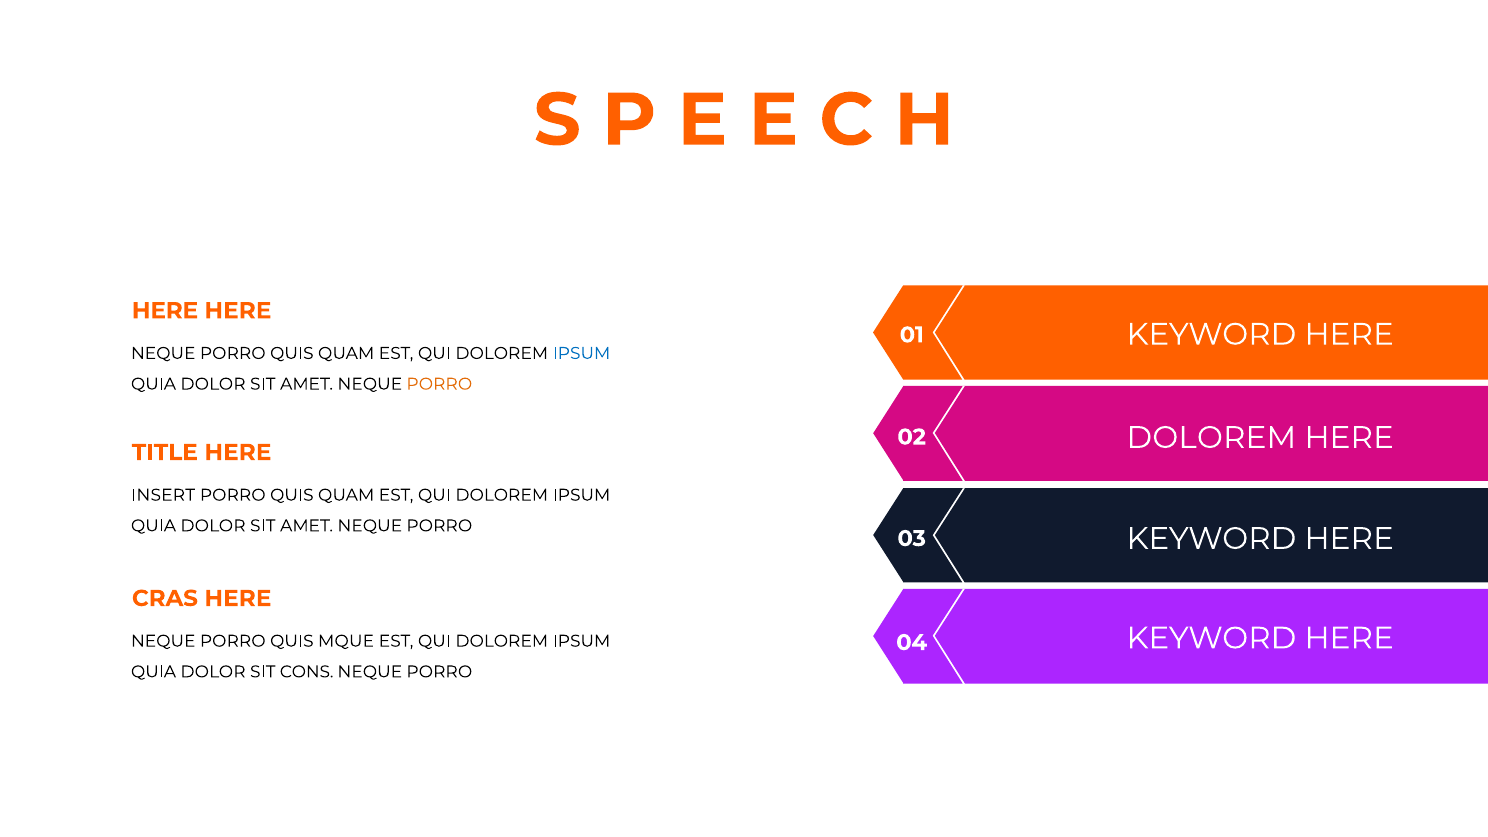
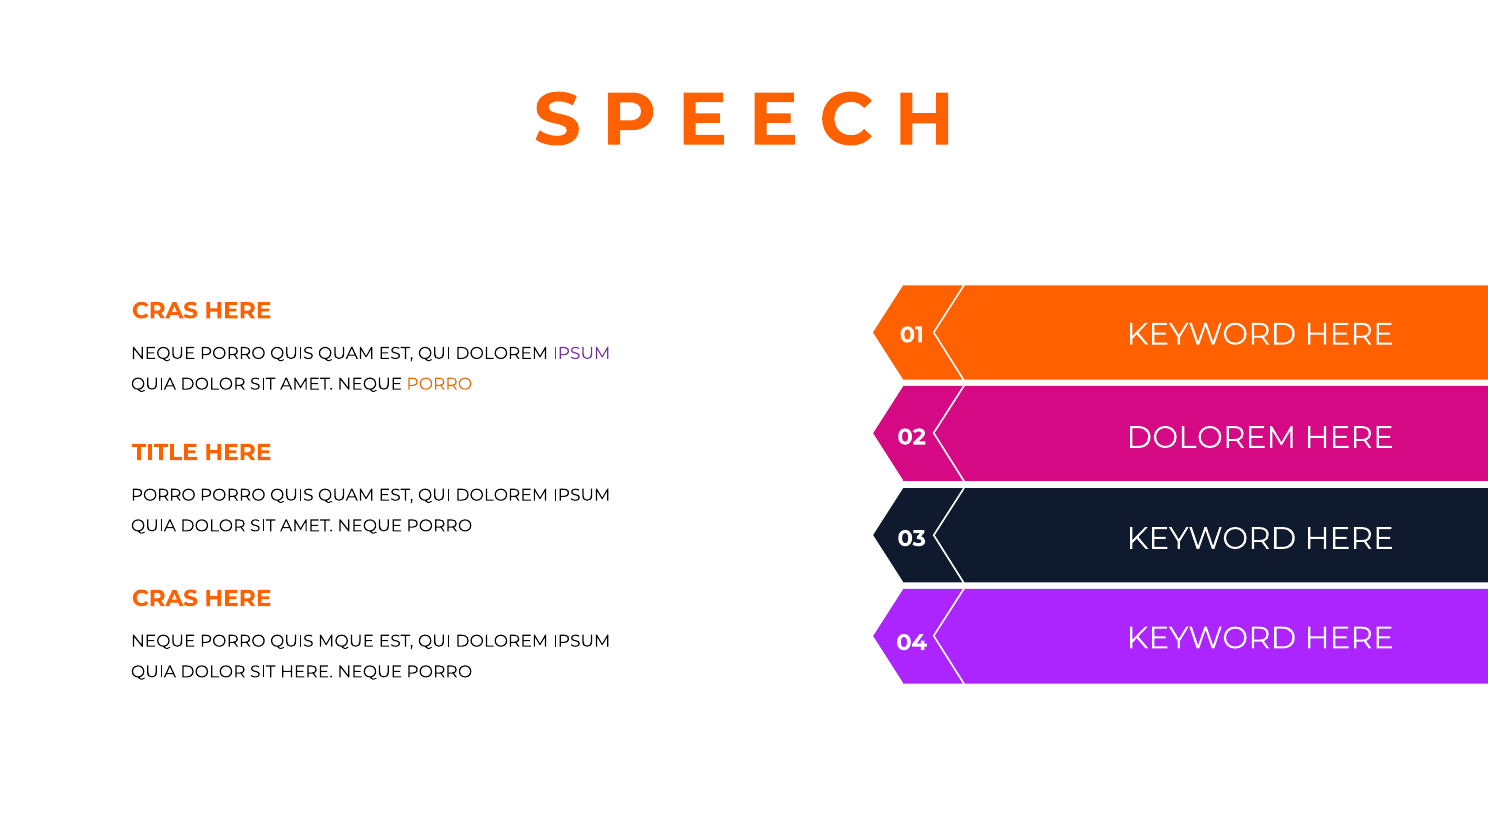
HERE at (165, 311): HERE -> CRAS
IPSUM at (581, 353) colour: blue -> purple
INSERT at (163, 495): INSERT -> PORRO
SIT CONS: CONS -> HERE
